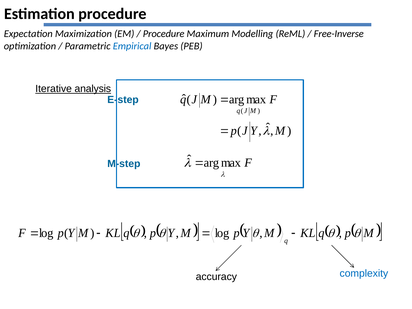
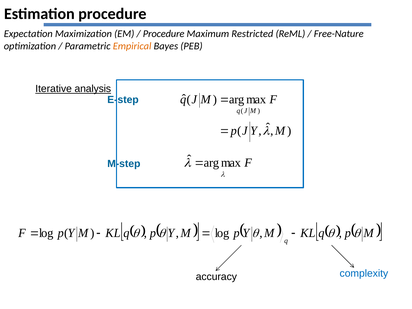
Modelling: Modelling -> Restricted
Free-Inverse: Free-Inverse -> Free-Nature
Empirical colour: blue -> orange
